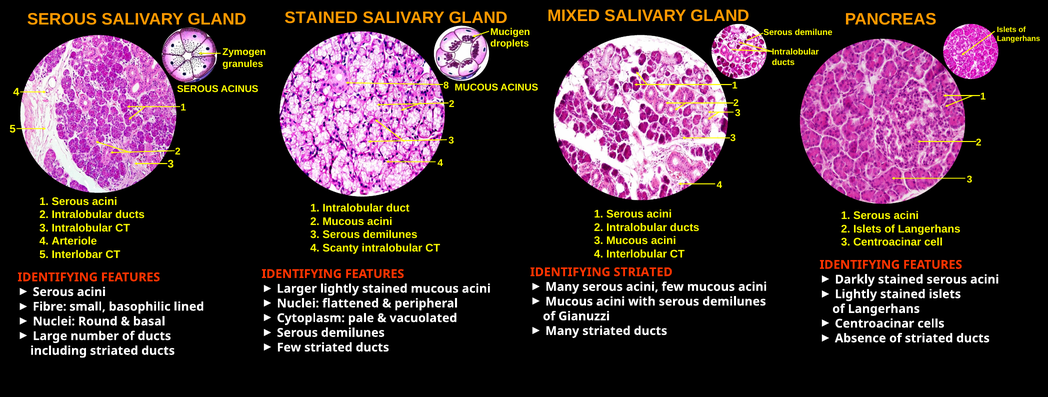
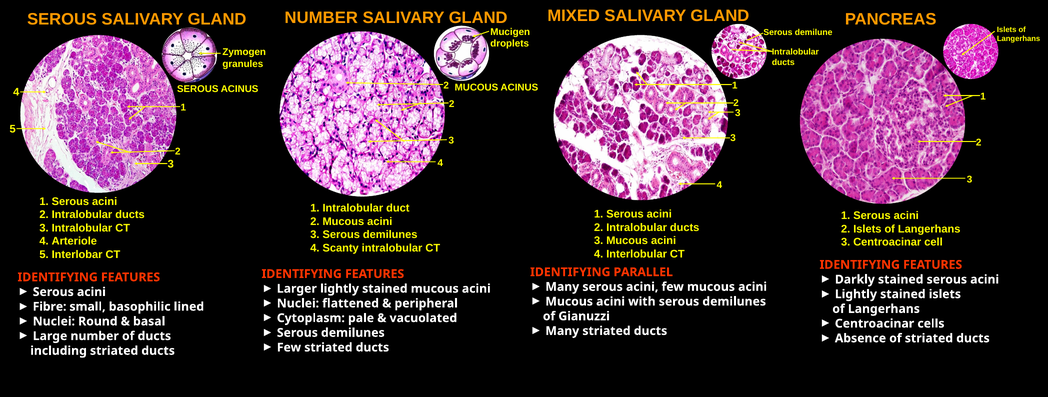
GLAND STAINED: STAINED -> NUMBER
ACINUS 8: 8 -> 2
IDENTIFYING STRIATED: STRIATED -> PARALLEL
